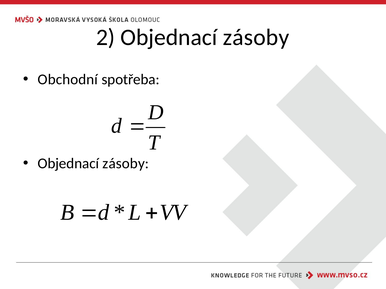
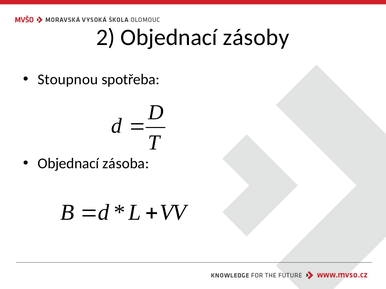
Obchodní: Obchodní -> Stoupnou
zásoby at (126, 164): zásoby -> zásoba
